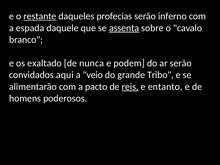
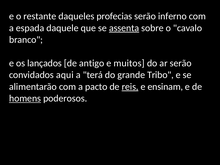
restante underline: present -> none
exaltado: exaltado -> lançados
nunca: nunca -> antigo
podem: podem -> muitos
veio: veio -> terá
entanto: entanto -> ensinam
homens underline: none -> present
